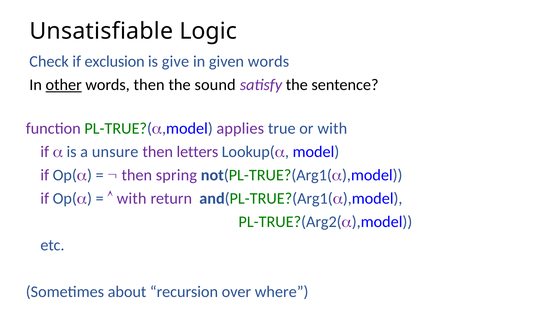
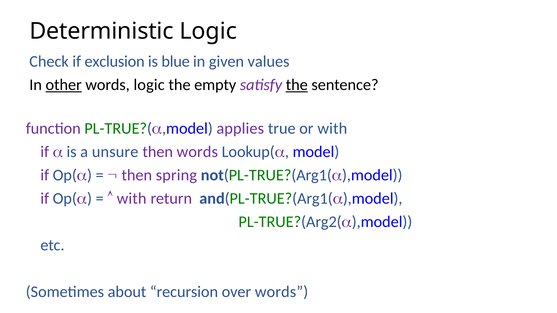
Unsatisfiable: Unsatisfiable -> Deterministic
give: give -> blue
given words: words -> values
words then: then -> logic
sound: sound -> empty
the at (297, 85) underline: none -> present
then letters: letters -> words
over where: where -> words
